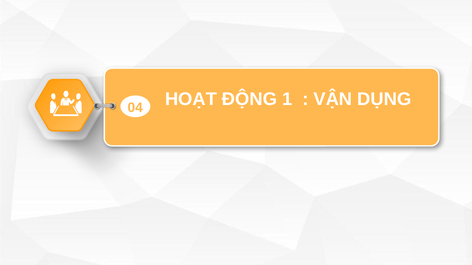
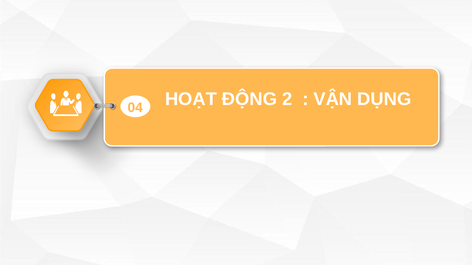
1: 1 -> 2
